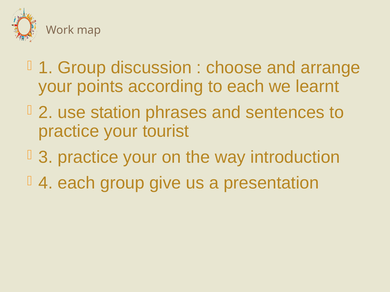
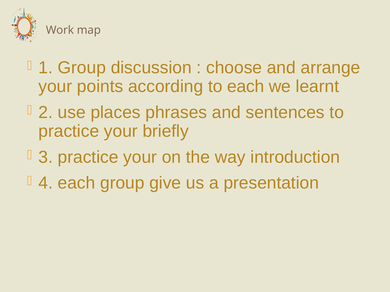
station: station -> places
tourist: tourist -> briefly
